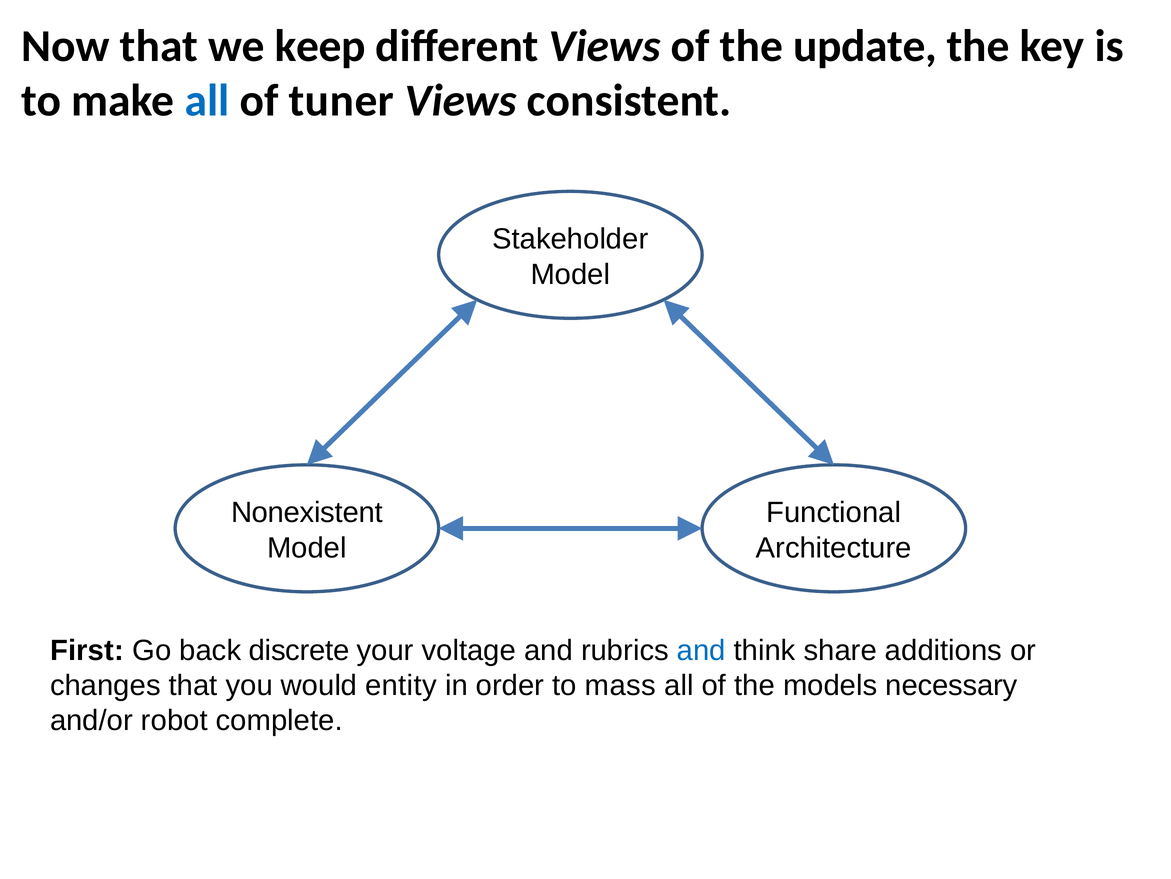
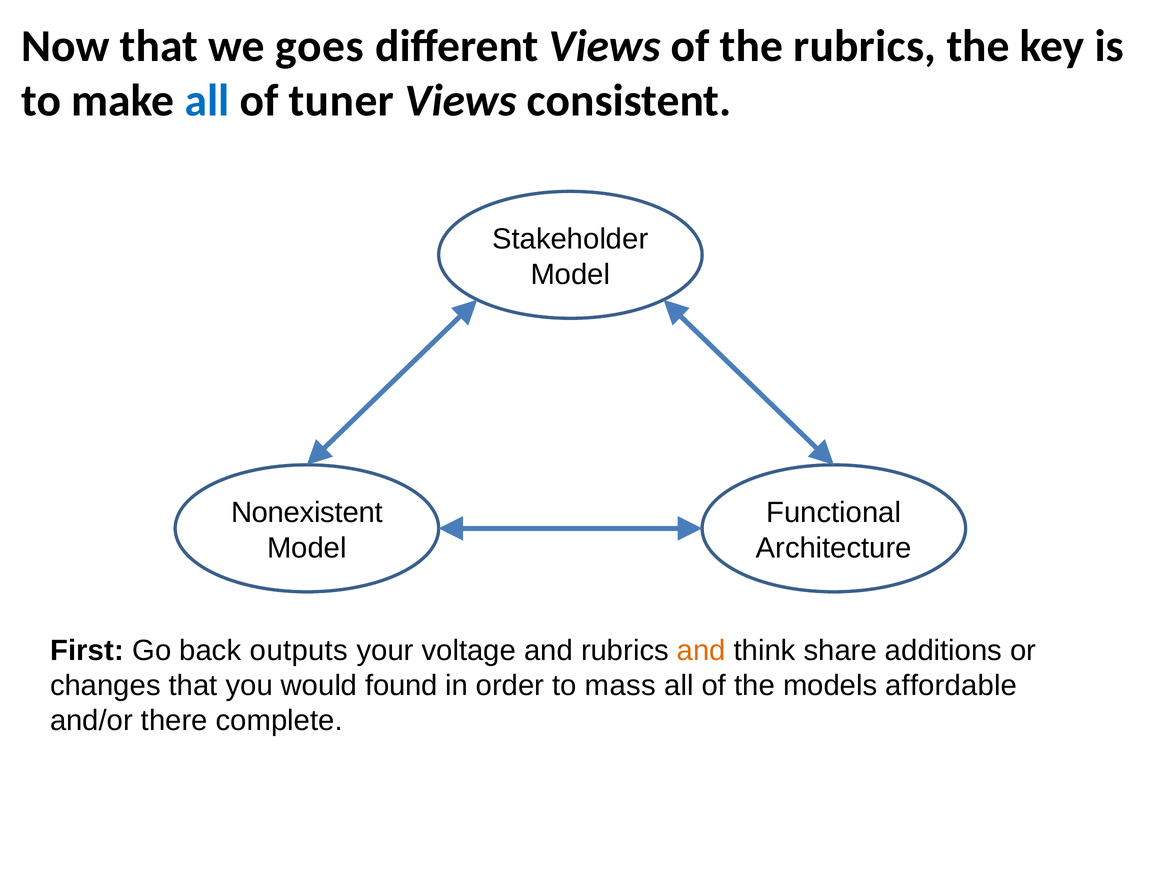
keep: keep -> goes
the update: update -> rubrics
discrete: discrete -> outputs
and at (701, 650) colour: blue -> orange
entity: entity -> found
necessary: necessary -> affordable
robot: robot -> there
